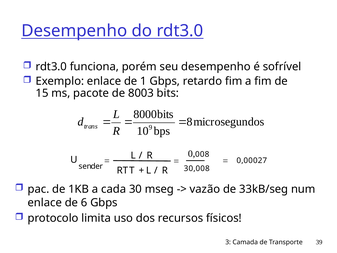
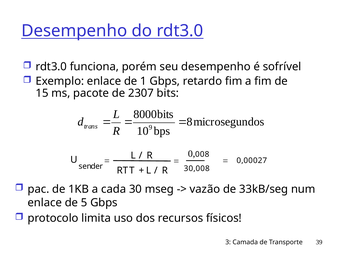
8003: 8003 -> 2307
6: 6 -> 5
